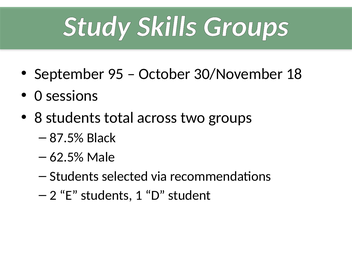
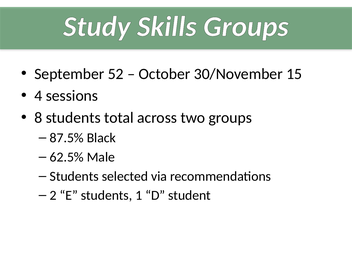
95: 95 -> 52
18: 18 -> 15
0: 0 -> 4
